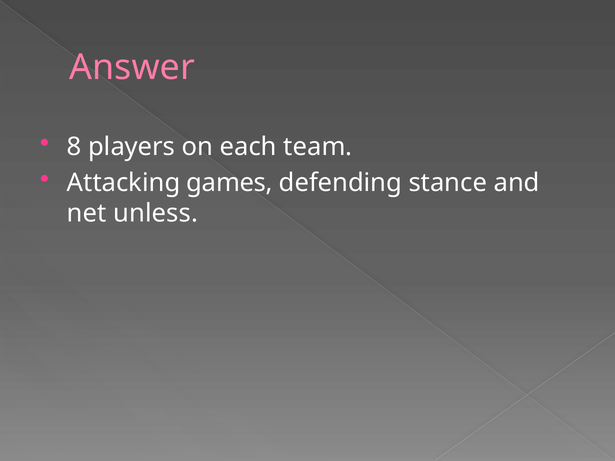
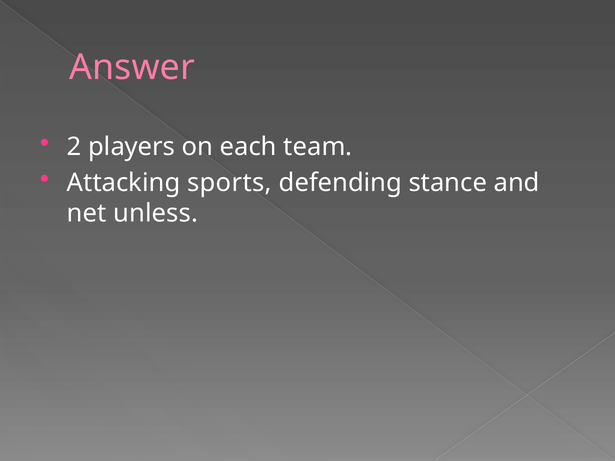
8: 8 -> 2
games: games -> sports
